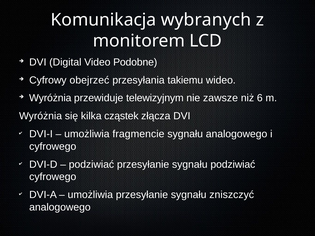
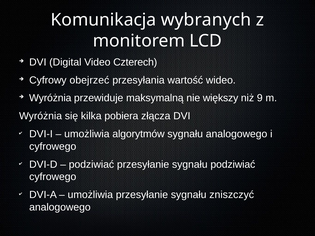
Podobne: Podobne -> Czterech
takiemu: takiemu -> wartość
telewizyjnym: telewizyjnym -> maksymalną
zawsze: zawsze -> większy
6: 6 -> 9
cząstek: cząstek -> pobiera
fragmencie: fragmencie -> algorytmów
